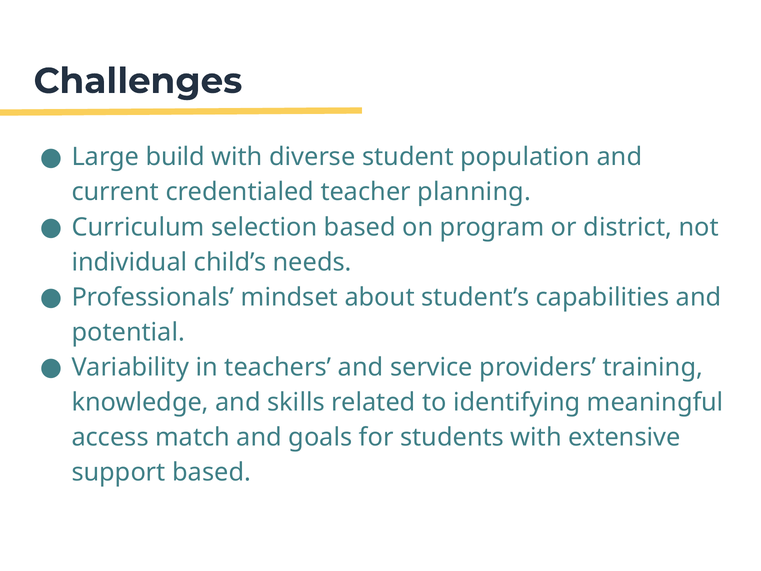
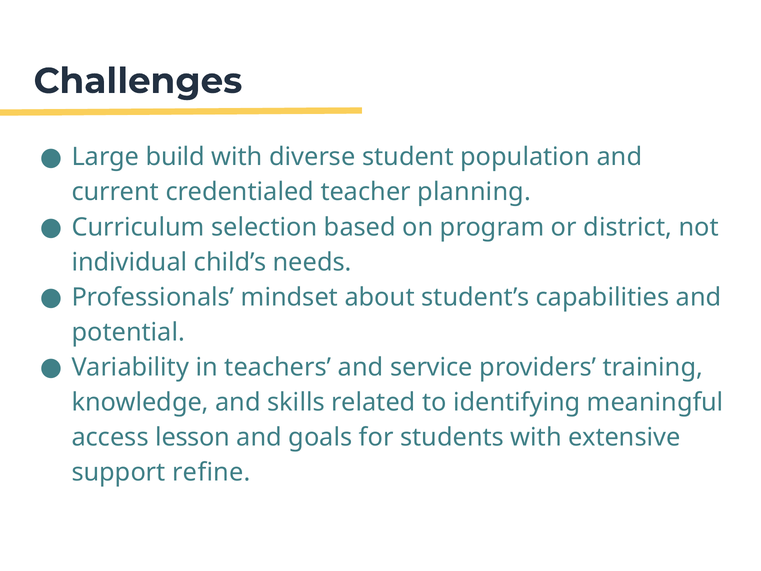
match: match -> lesson
support based: based -> refine
